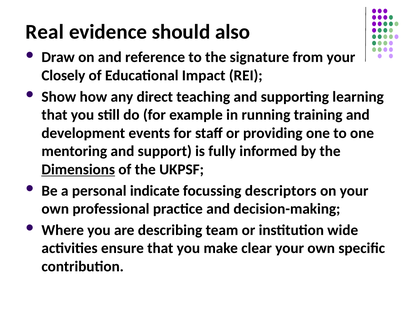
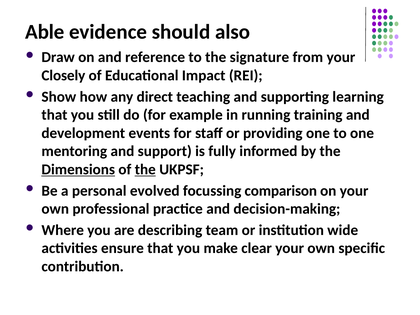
Real: Real -> Able
the at (145, 169) underline: none -> present
indicate: indicate -> evolved
descriptors: descriptors -> comparison
